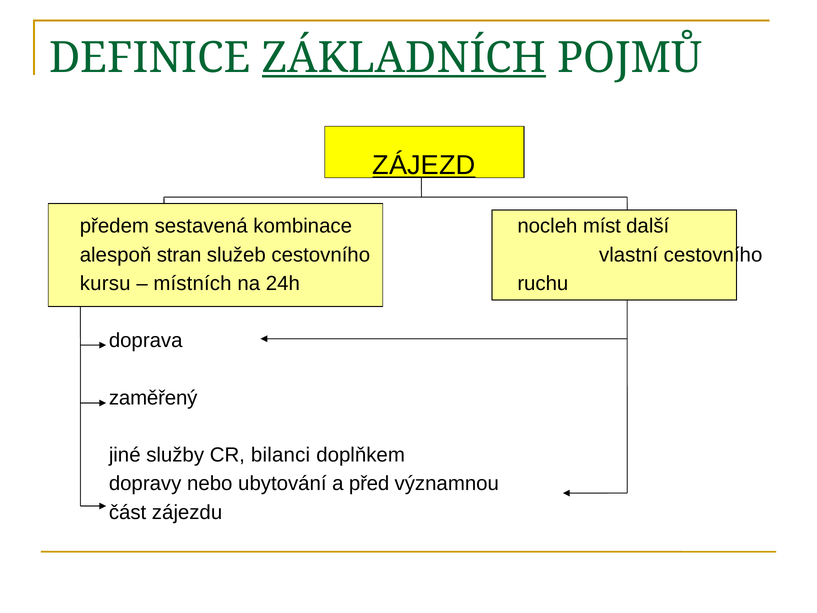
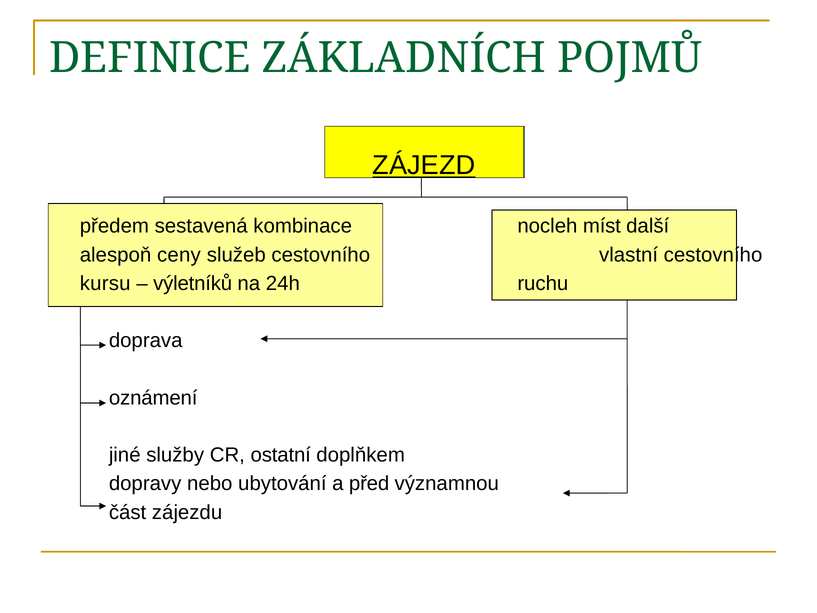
ZÁKLADNÍCH underline: present -> none
stran: stran -> ceny
místních: místních -> výletníků
zaměřený: zaměřený -> oznámení
bilanci: bilanci -> ostatní
